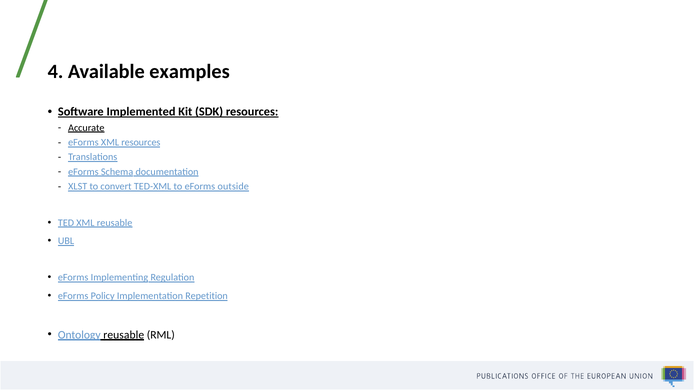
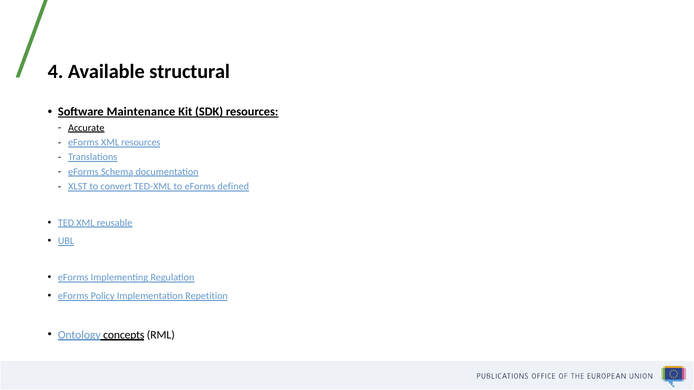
examples: examples -> structural
Implemented: Implemented -> Maintenance
outside: outside -> defined
Ontology reusable: reusable -> concepts
